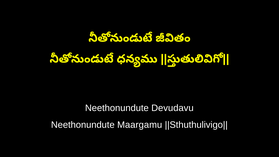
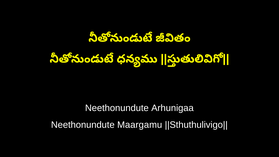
Devudavu: Devudavu -> Arhunigaa
